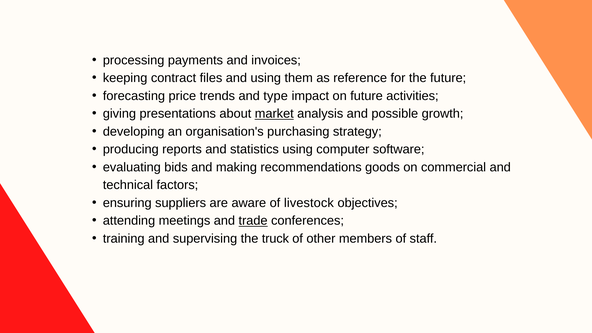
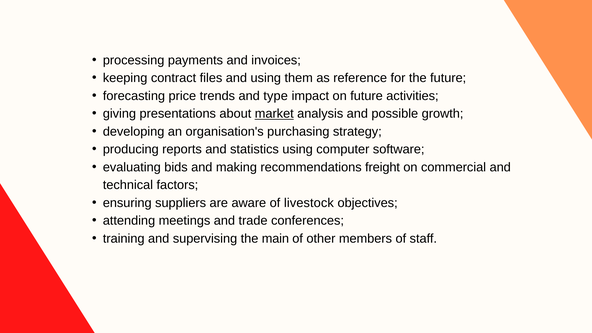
goods: goods -> freight
trade underline: present -> none
truck: truck -> main
